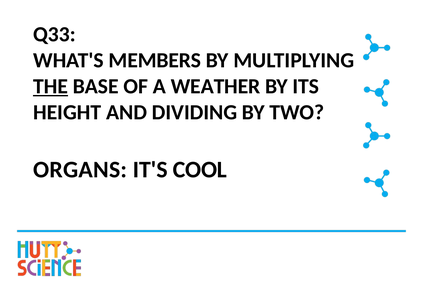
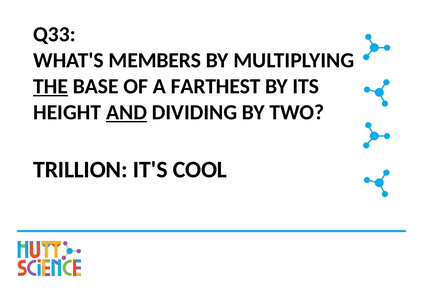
WEATHER: WEATHER -> FARTHEST
AND underline: none -> present
ORGANS: ORGANS -> TRILLION
